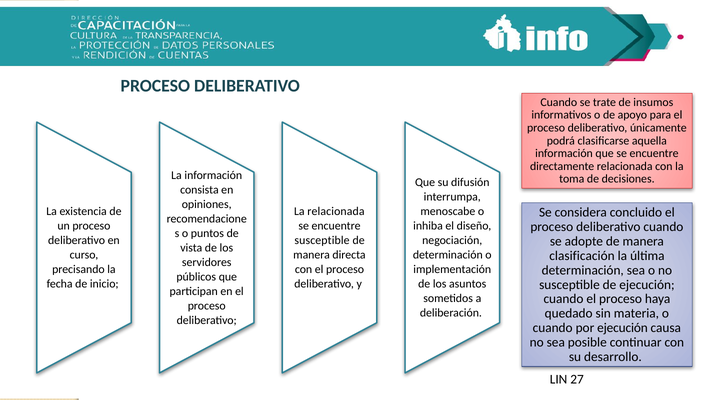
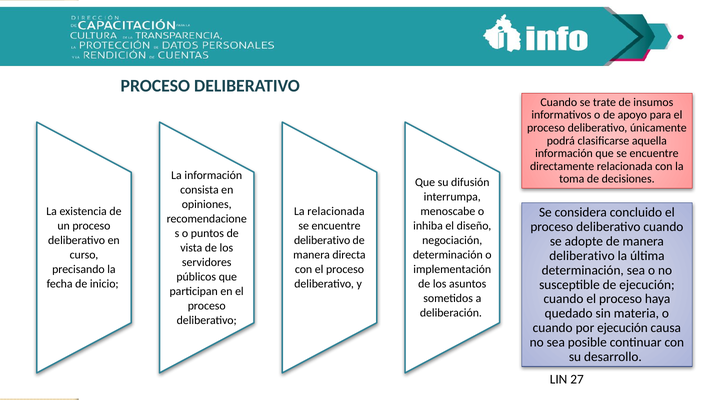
susceptible at (322, 240): susceptible -> deliberativo
clasificación at (582, 255): clasificación -> deliberativo
